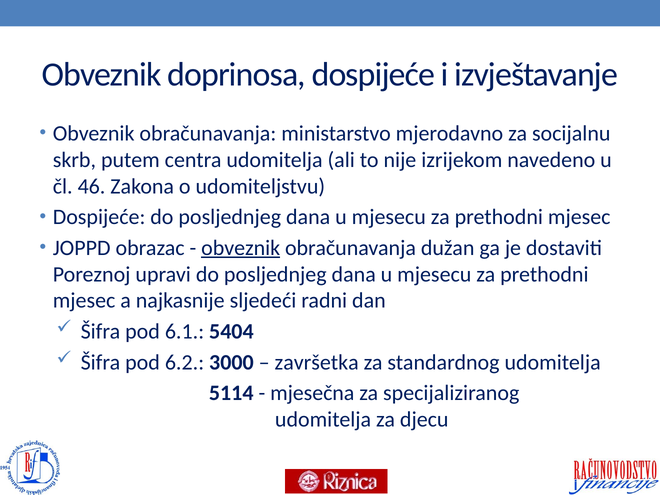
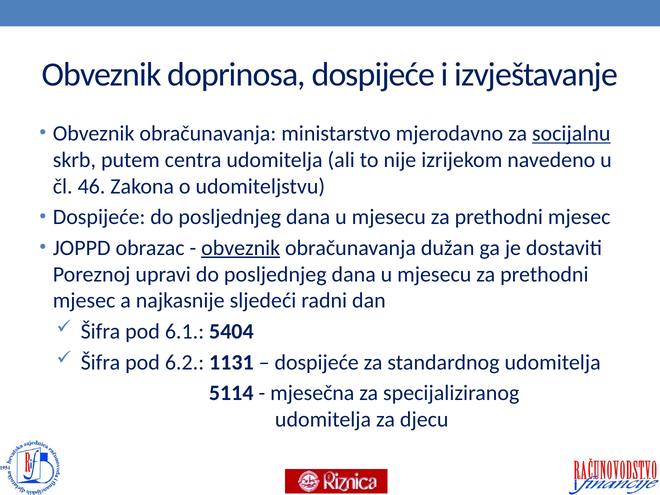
socijalnu underline: none -> present
3000: 3000 -> 1131
završetka at (317, 362): završetka -> dospijeće
